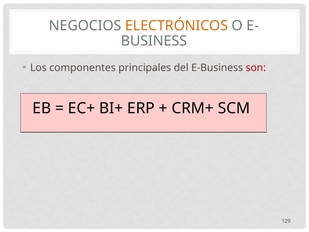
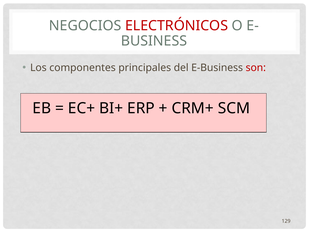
ELECTRÓNICOS colour: orange -> red
